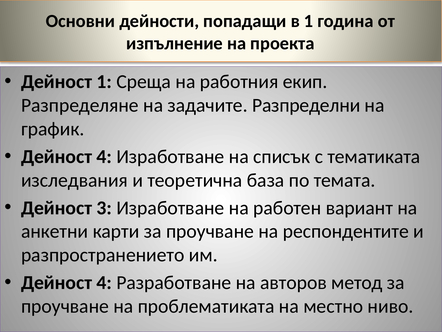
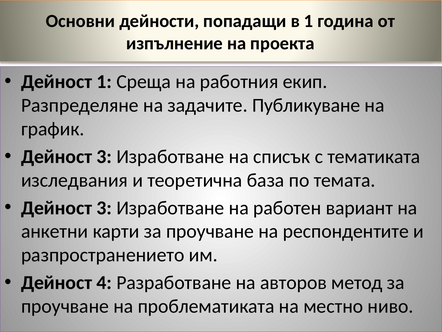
Разпределни: Разпределни -> Публикуване
4 at (104, 156): 4 -> 3
